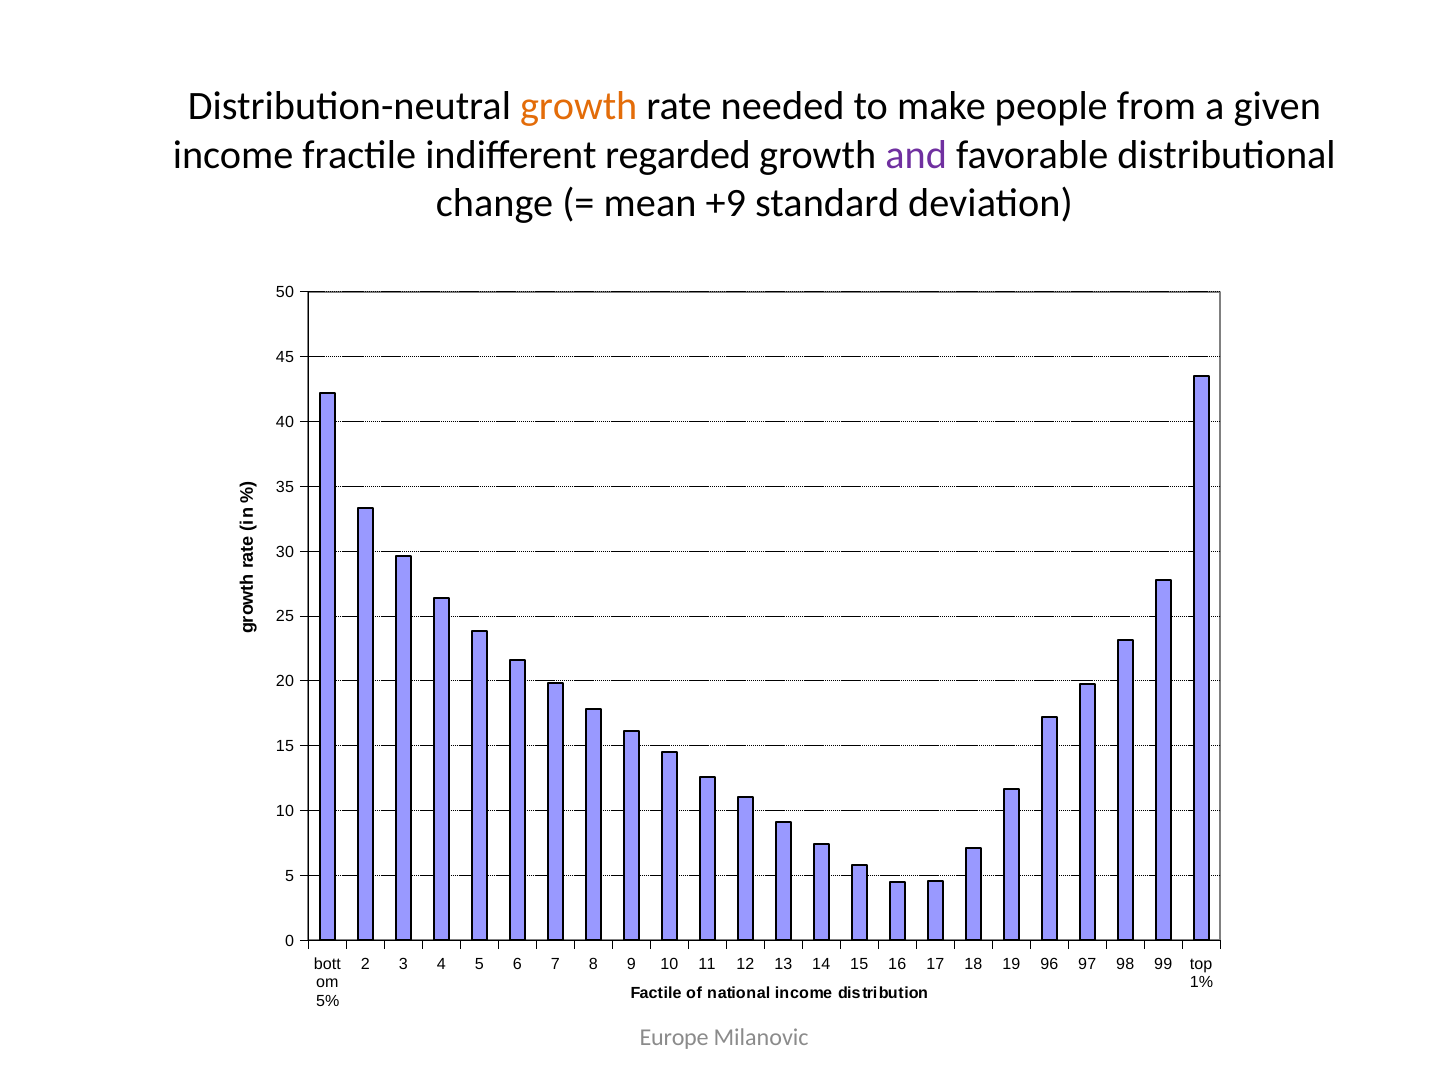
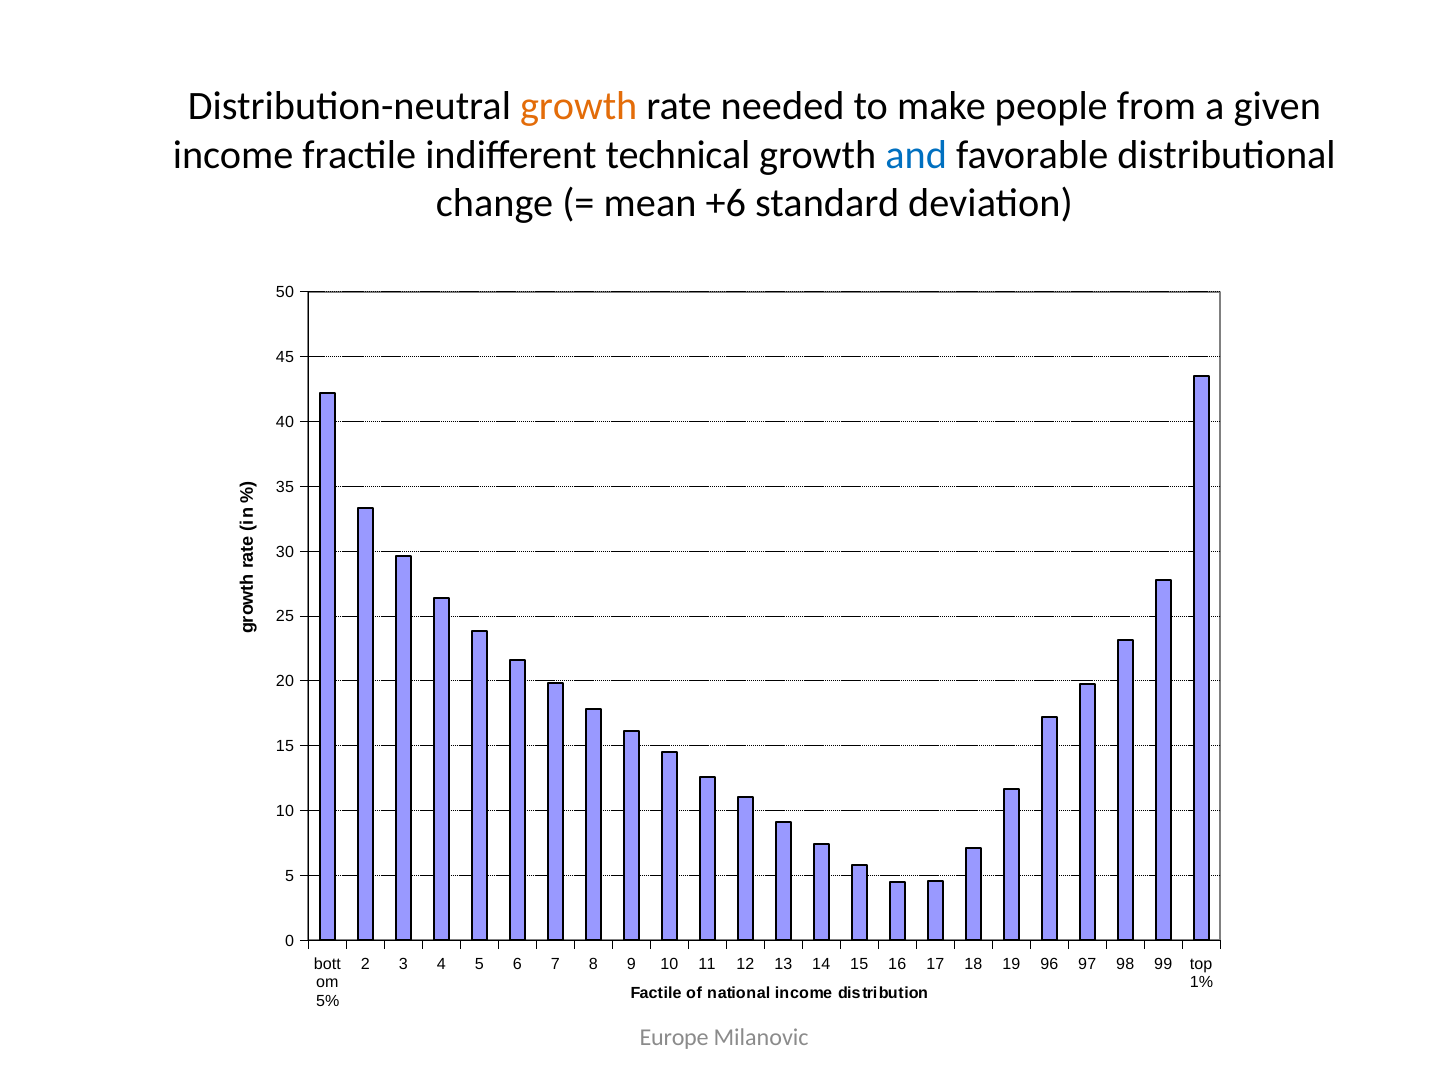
regarded: regarded -> technical
and colour: purple -> blue
+9: +9 -> +6
